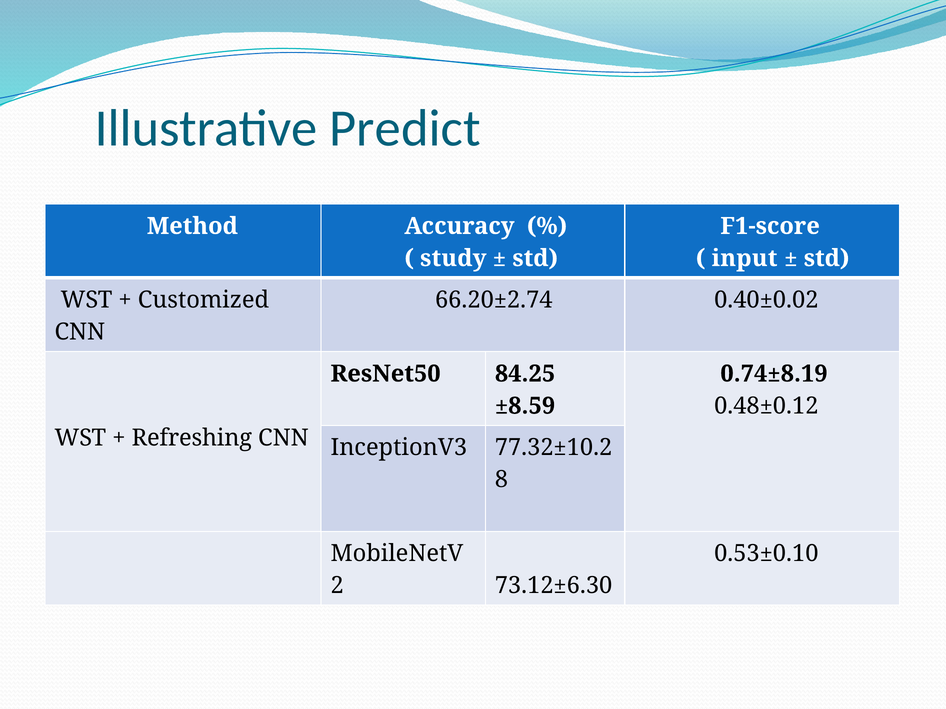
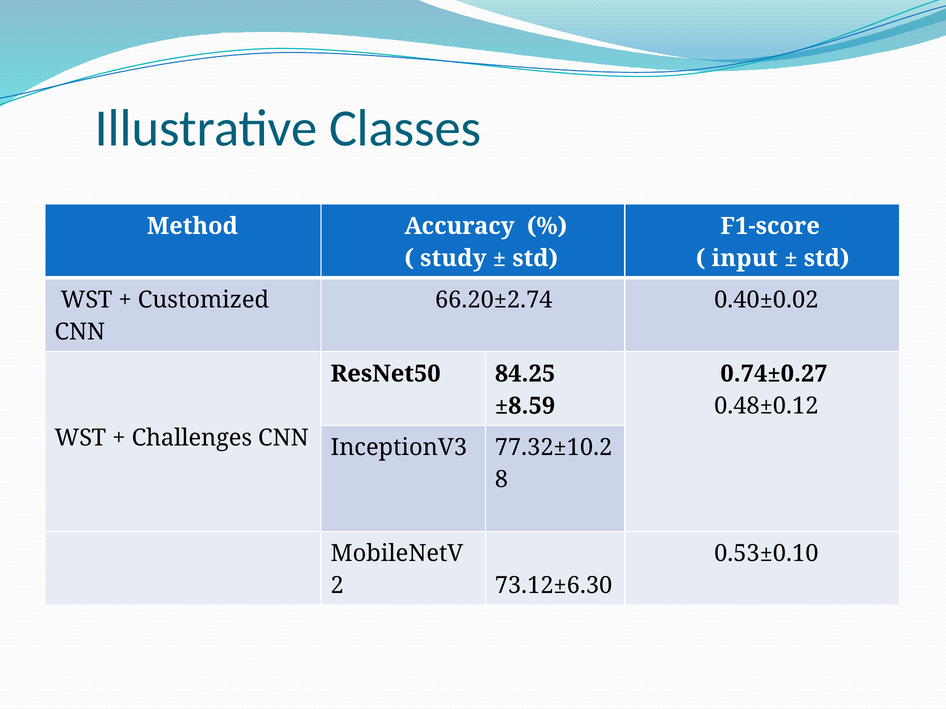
Predict: Predict -> Classes
0.74±8.19: 0.74±8.19 -> 0.74±0.27
Refreshing: Refreshing -> Challenges
